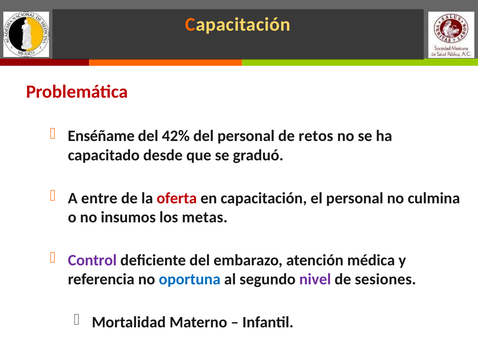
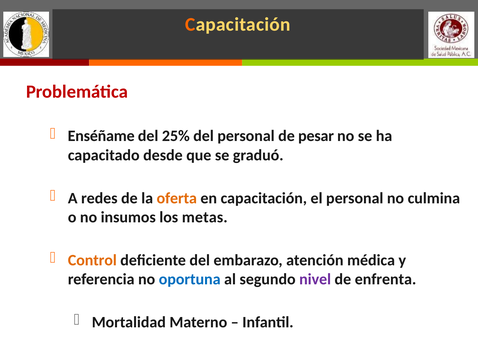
42%: 42% -> 25%
retos: retos -> pesar
entre: entre -> redes
oferta colour: red -> orange
Control colour: purple -> orange
sesiones: sesiones -> enfrenta
